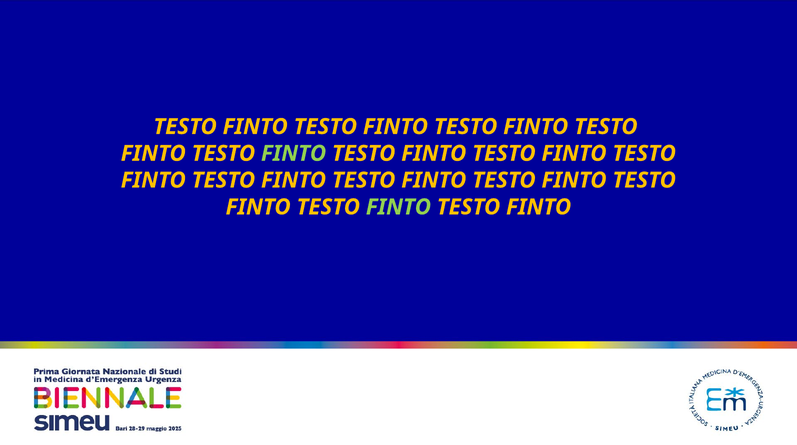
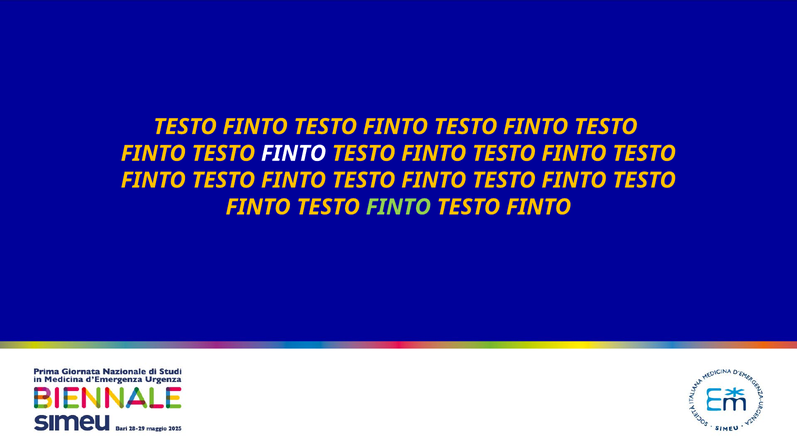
FINTO at (294, 154) colour: light green -> white
